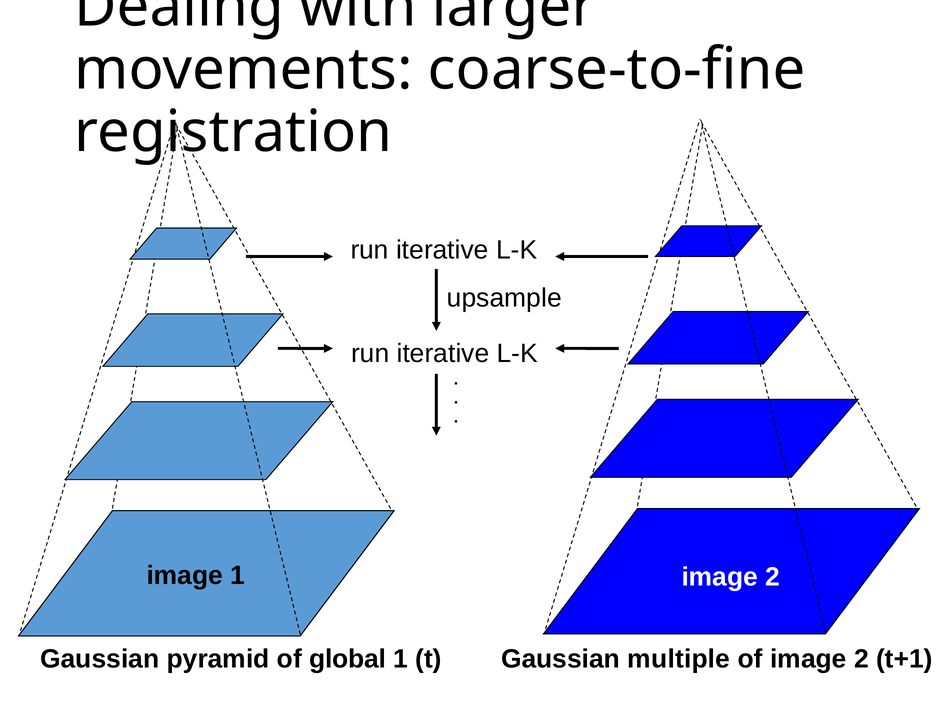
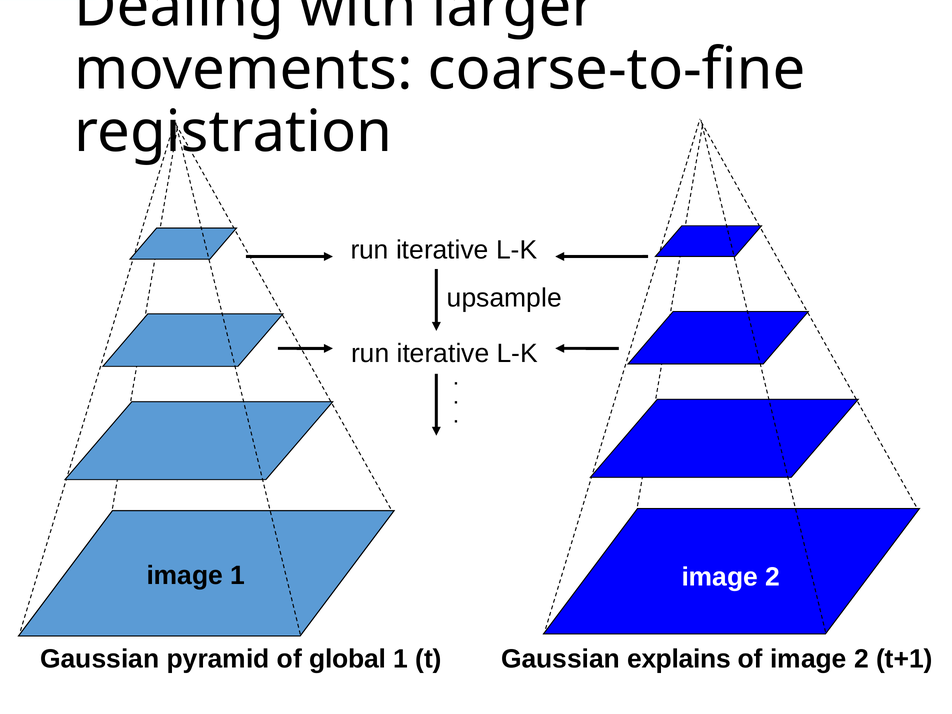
multiple: multiple -> explains
